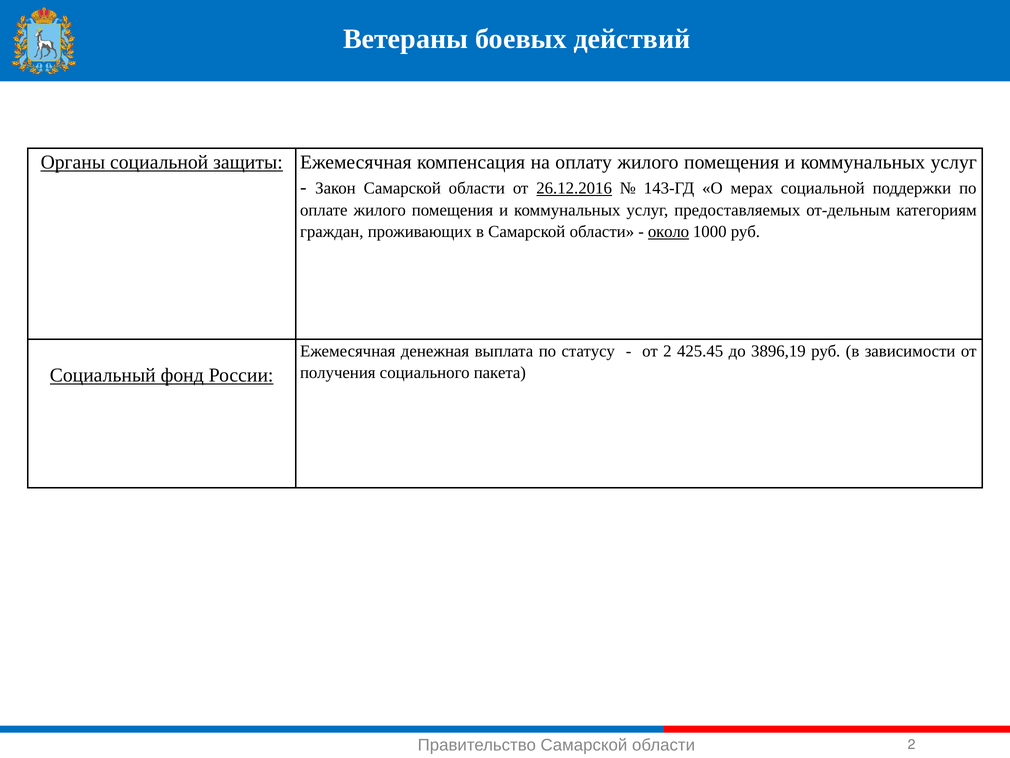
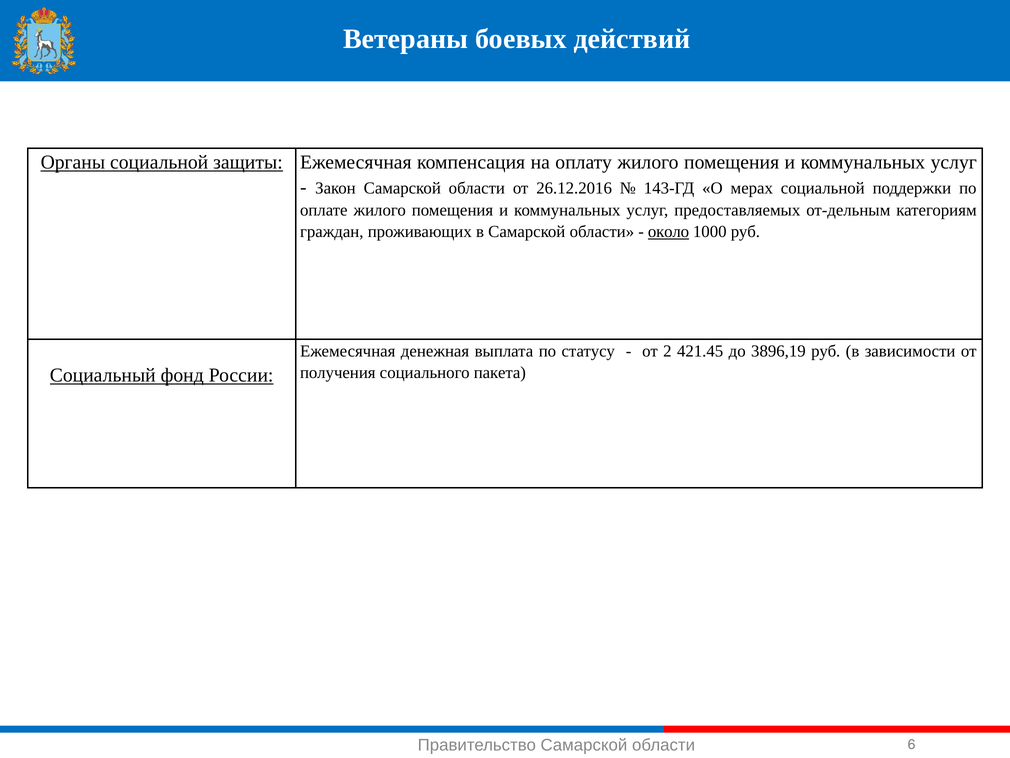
26.12.2016 underline: present -> none
425.45: 425.45 -> 421.45
области 2: 2 -> 6
